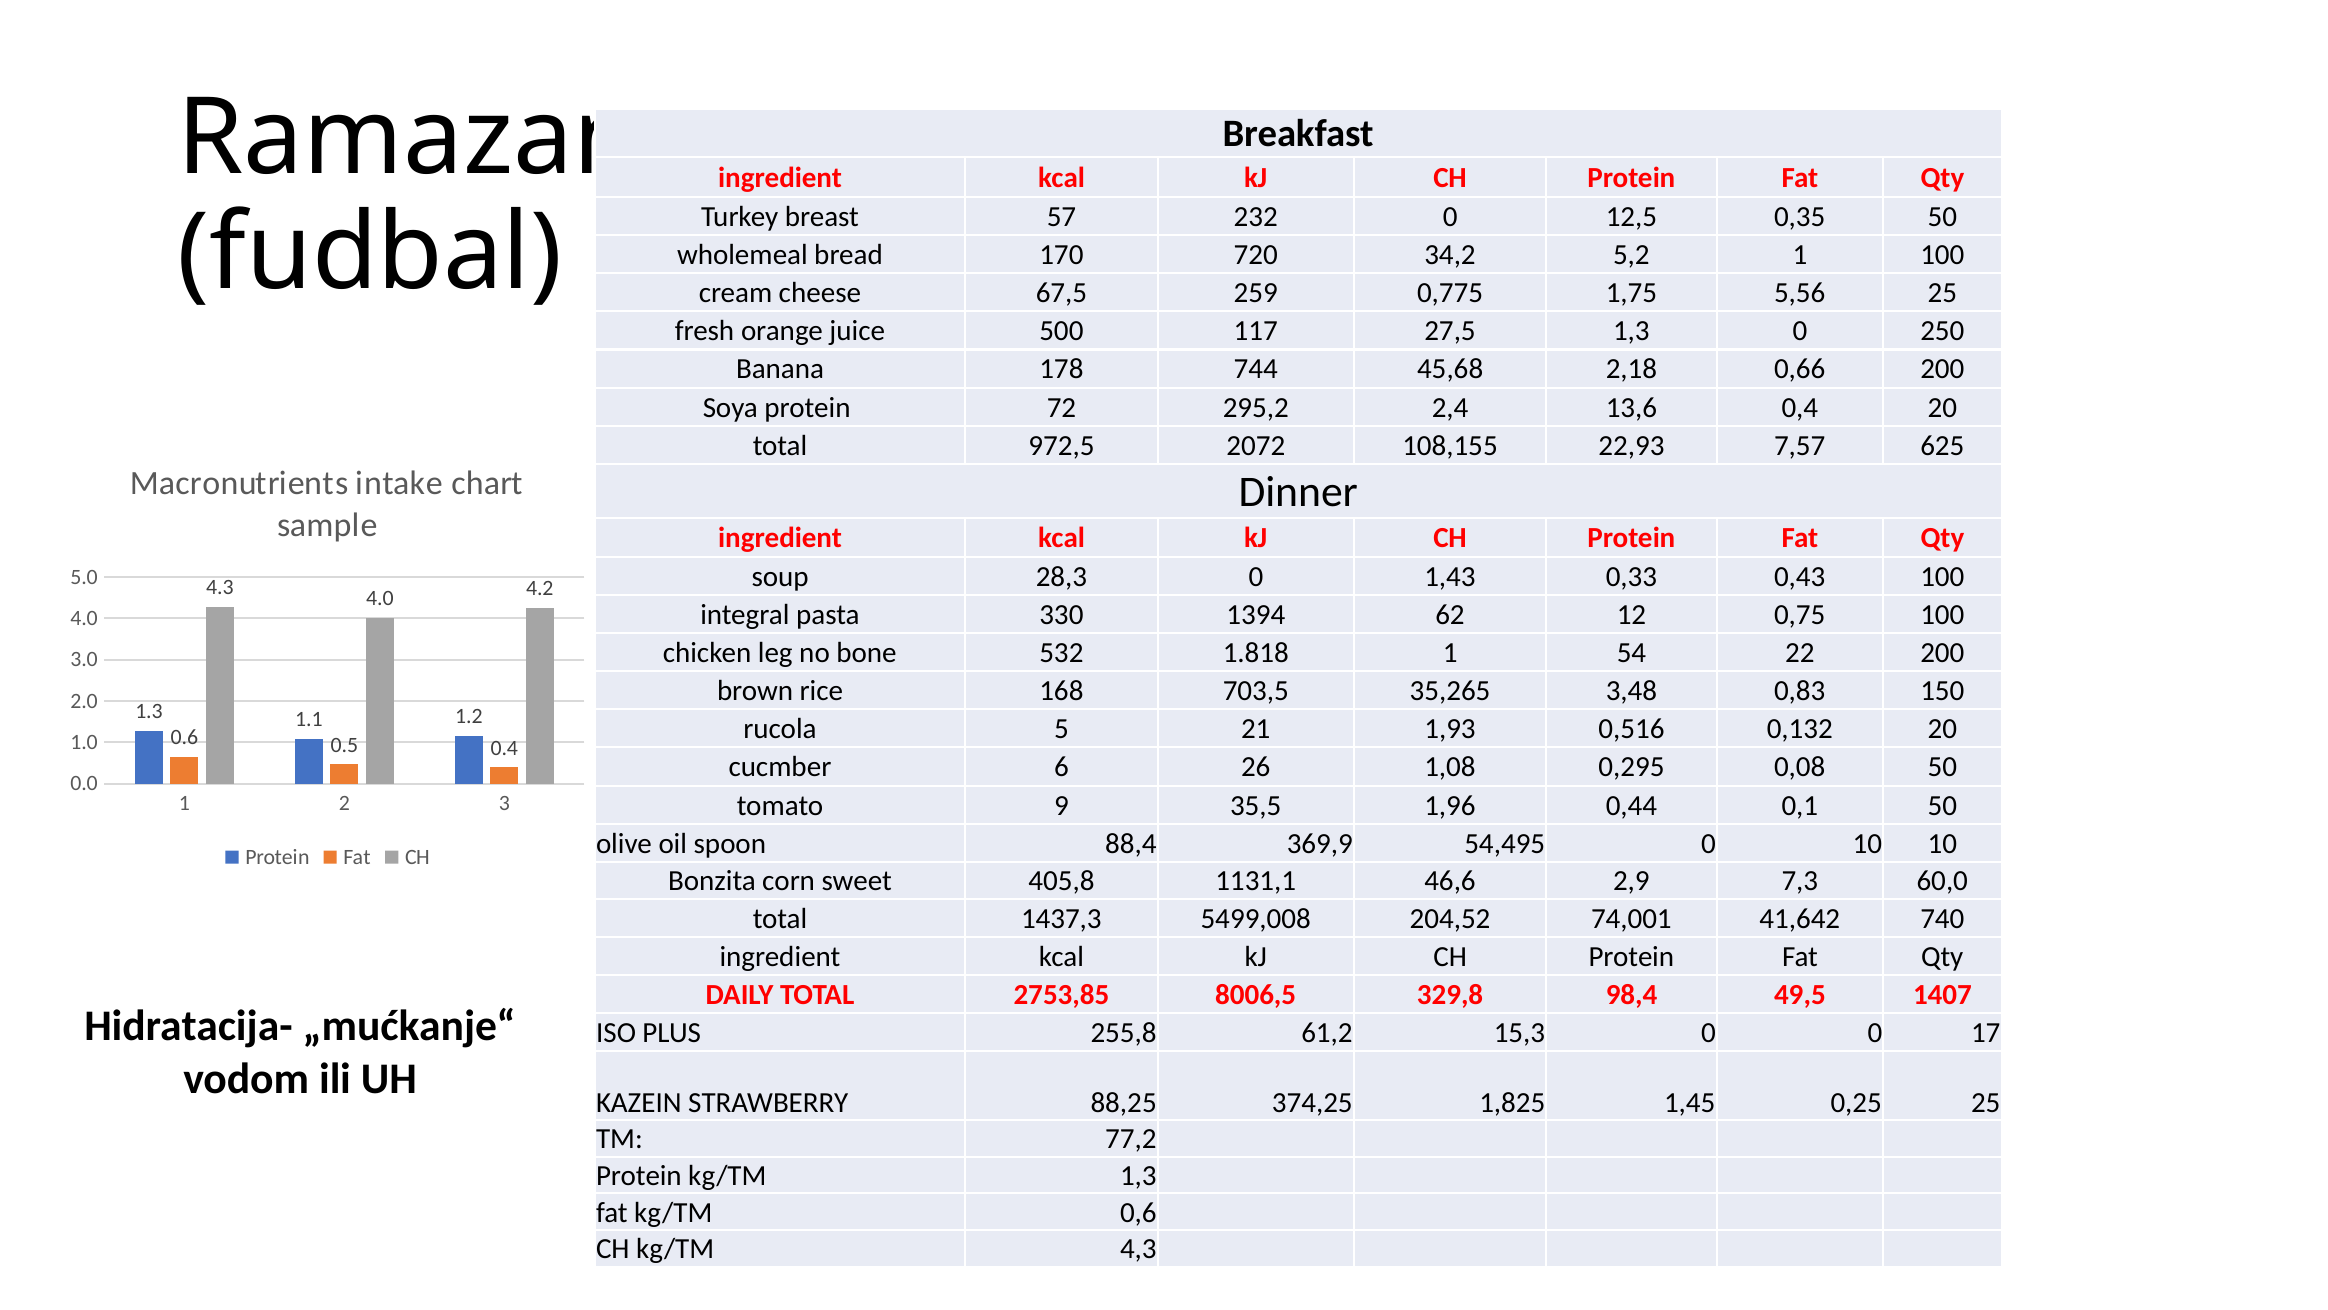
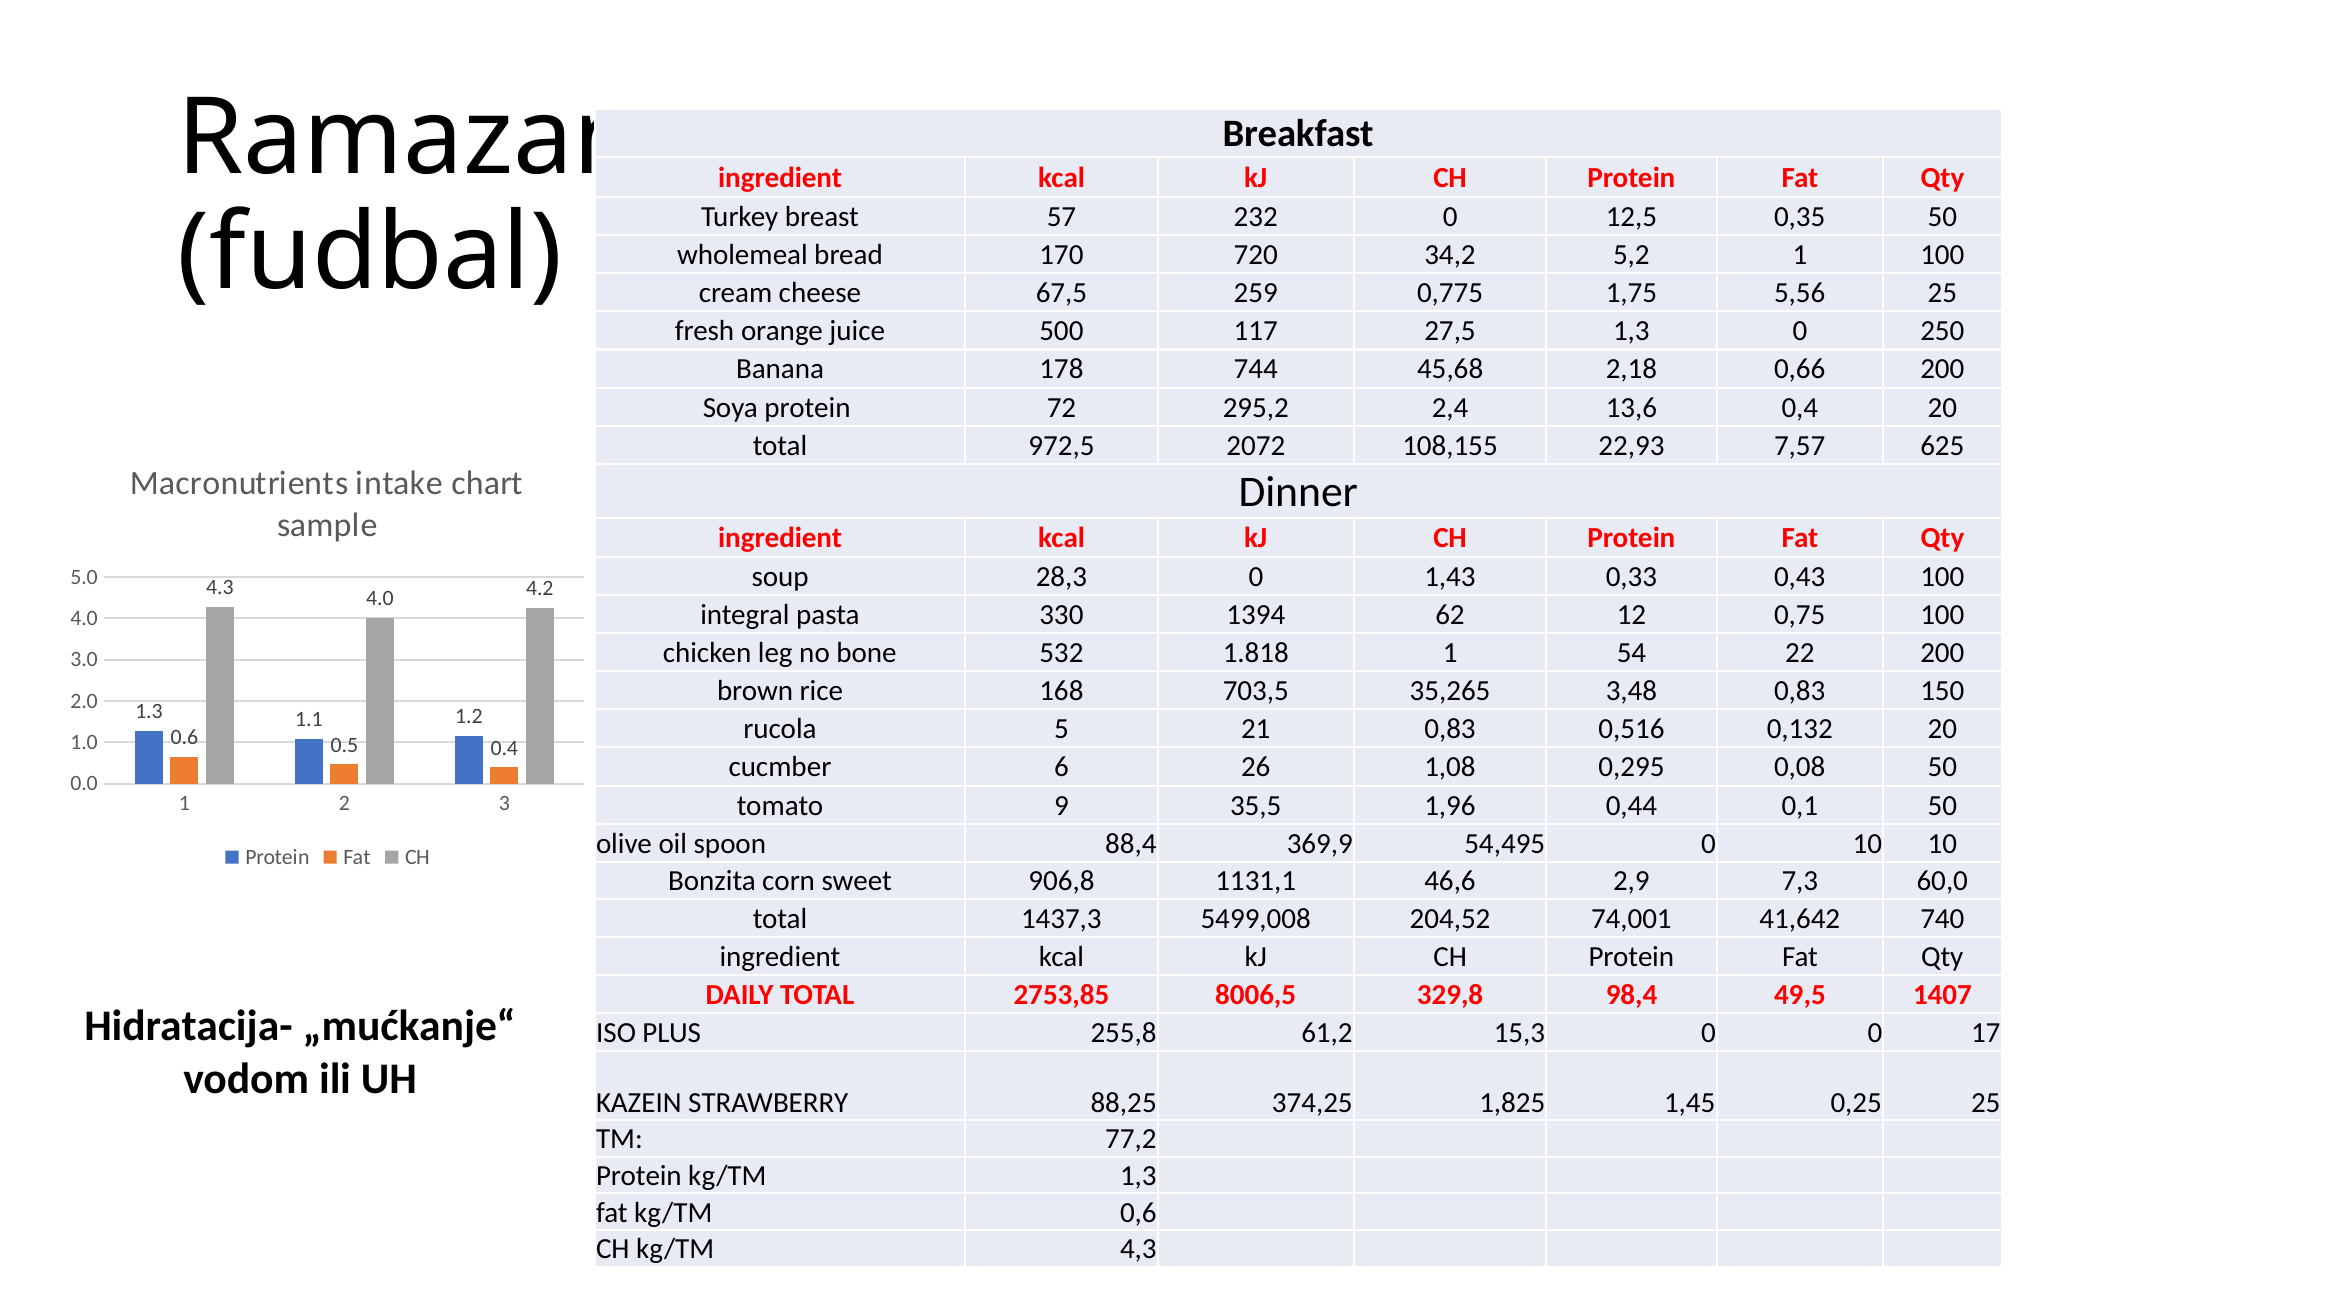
21 1,93: 1,93 -> 0,83
405,8: 405,8 -> 906,8
